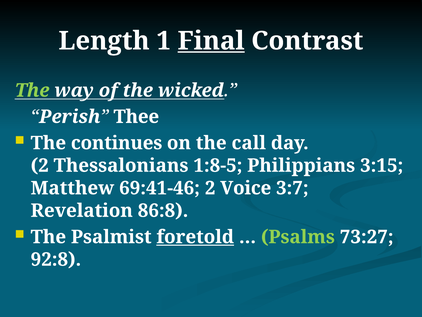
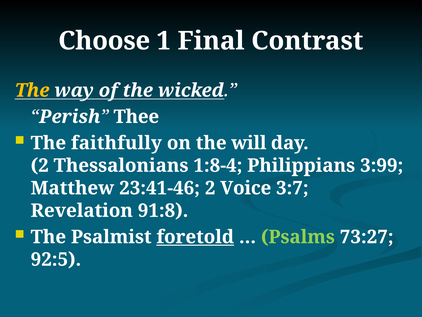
Length: Length -> Choose
Final underline: present -> none
The at (32, 90) colour: light green -> yellow
continues: continues -> faithfully
call: call -> will
1:8-5: 1:8-5 -> 1:8-4
3:15: 3:15 -> 3:99
69:41-46: 69:41-46 -> 23:41-46
86:8: 86:8 -> 91:8
92:8: 92:8 -> 92:5
